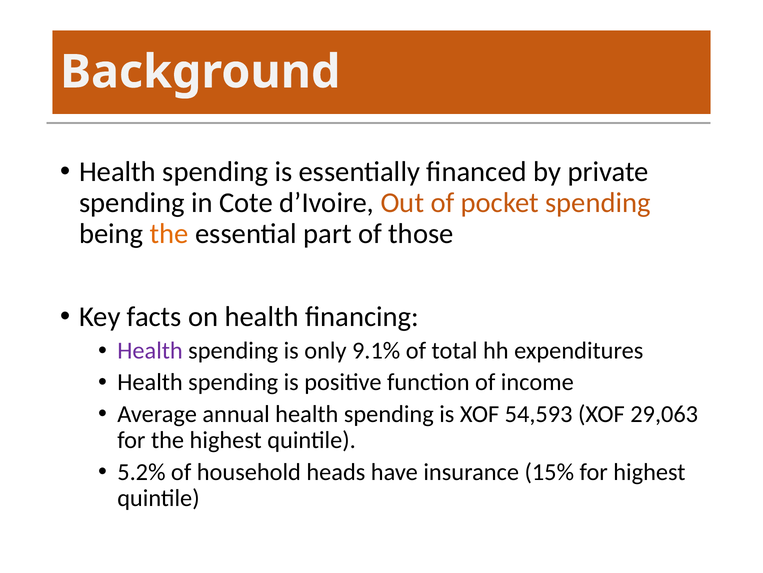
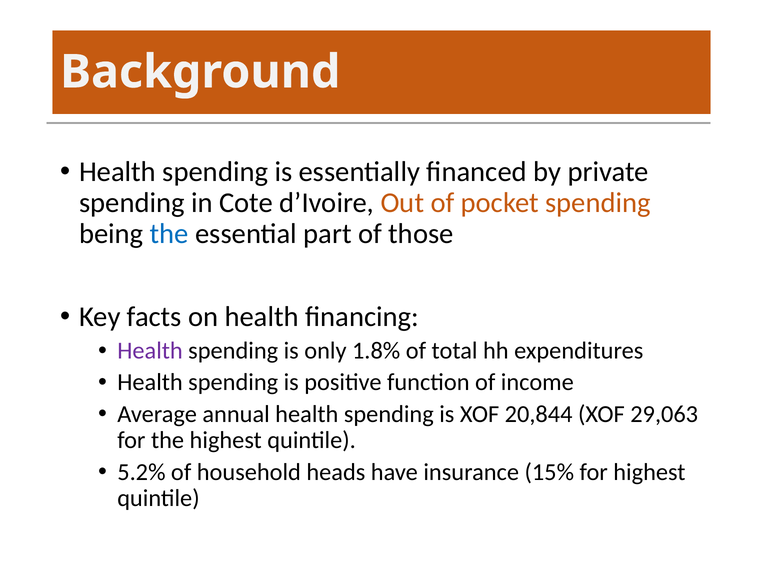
the at (169, 233) colour: orange -> blue
9.1%: 9.1% -> 1.8%
54,593: 54,593 -> 20,844
